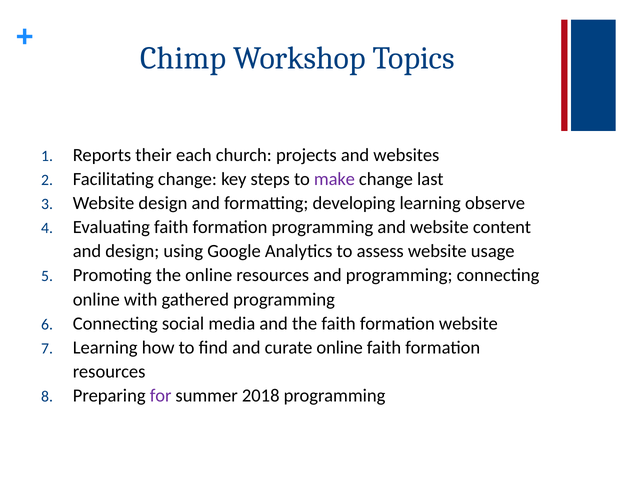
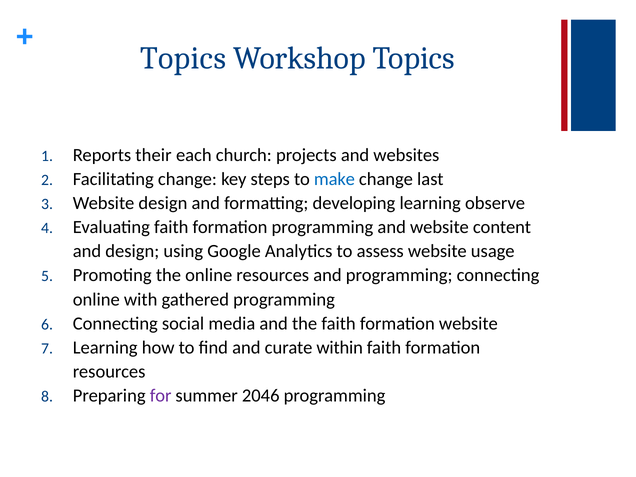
Chimp at (183, 58): Chimp -> Topics
make colour: purple -> blue
curate online: online -> within
2018: 2018 -> 2046
